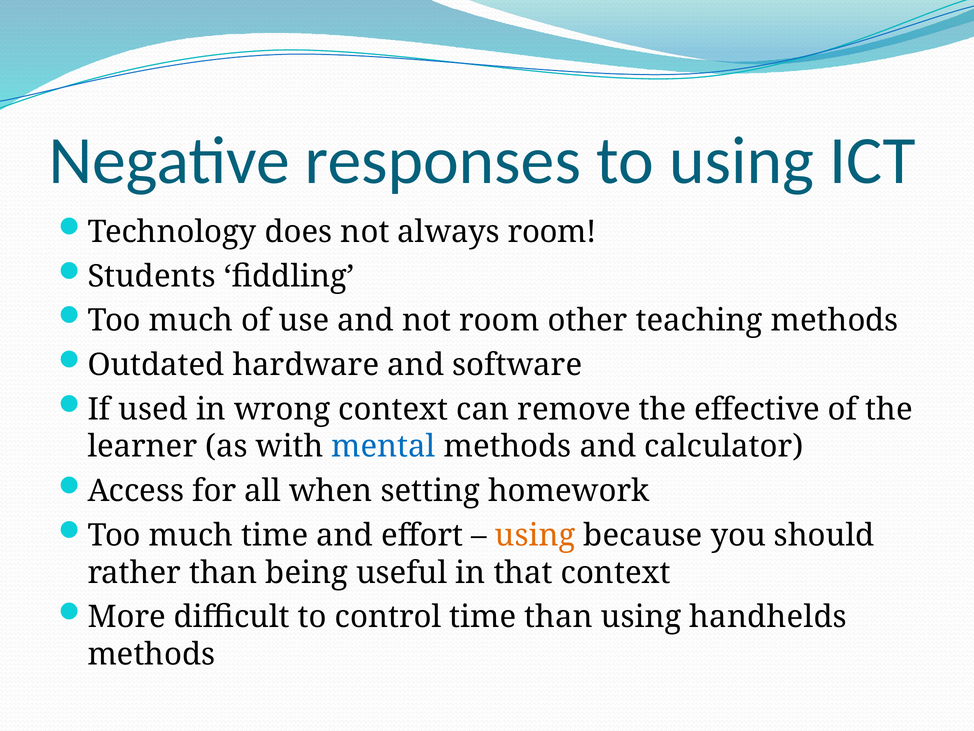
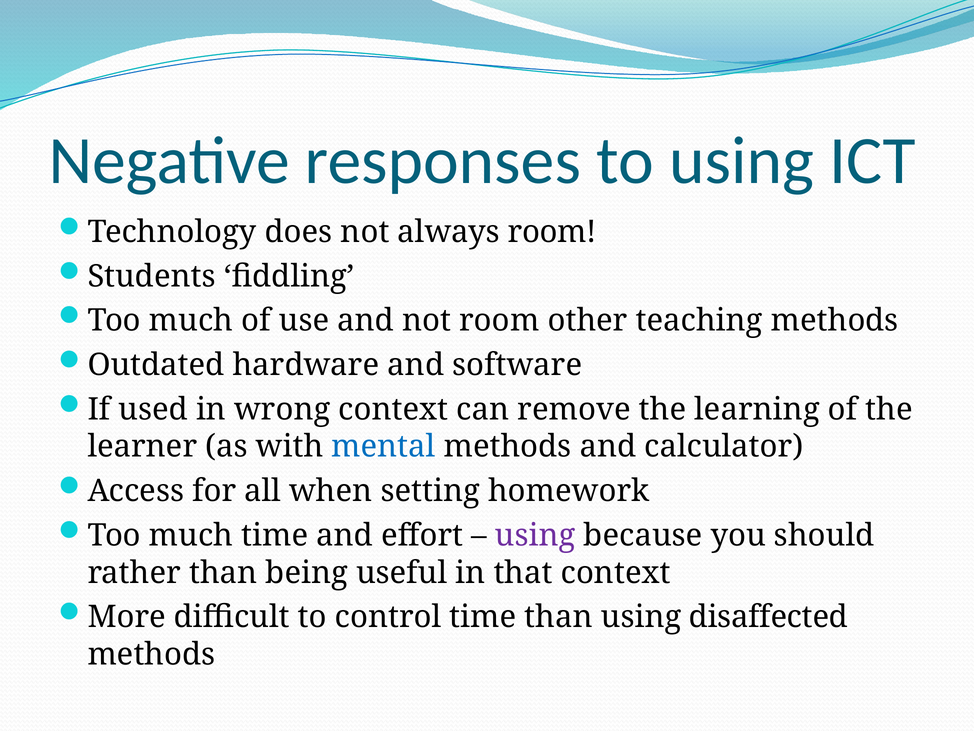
effective: effective -> learning
using at (535, 535) colour: orange -> purple
handhelds: handhelds -> disaffected
